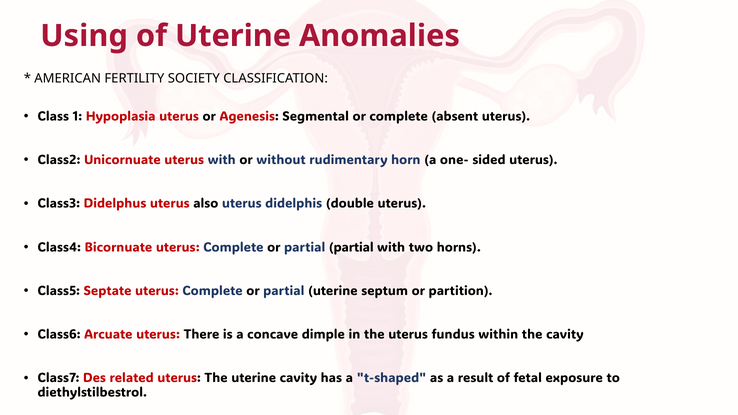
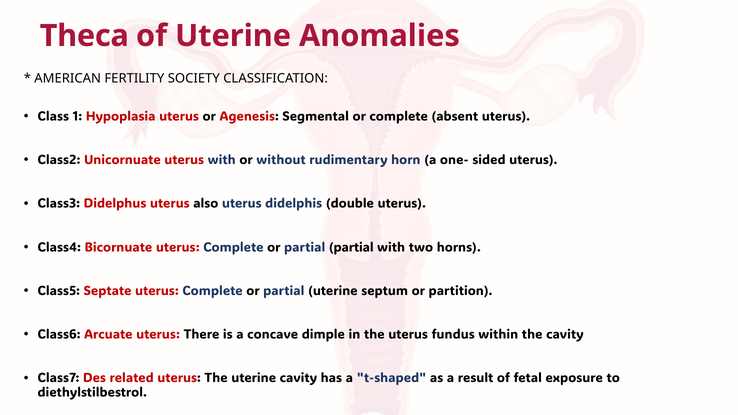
Using: Using -> Theca
